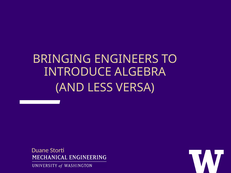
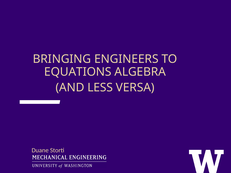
INTRODUCE: INTRODUCE -> EQUATIONS
